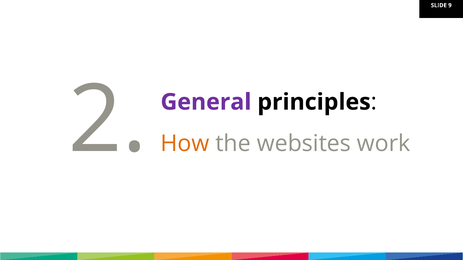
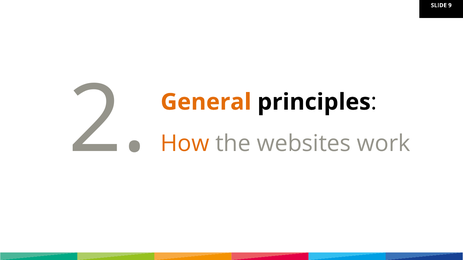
General colour: purple -> orange
